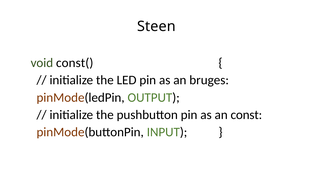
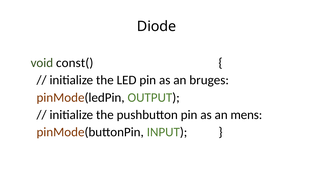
Steen: Steen -> Diode
const: const -> mens
